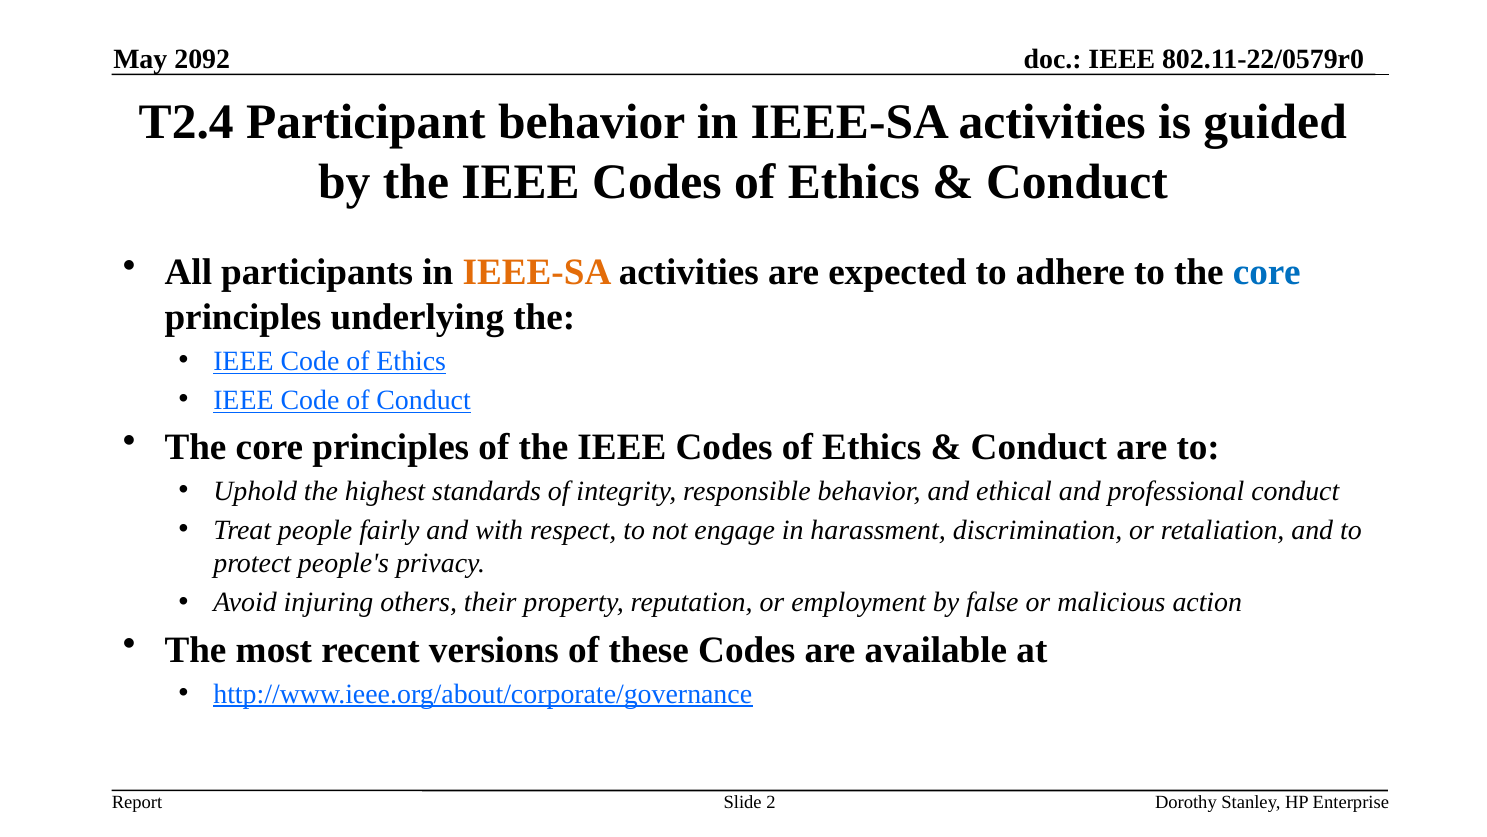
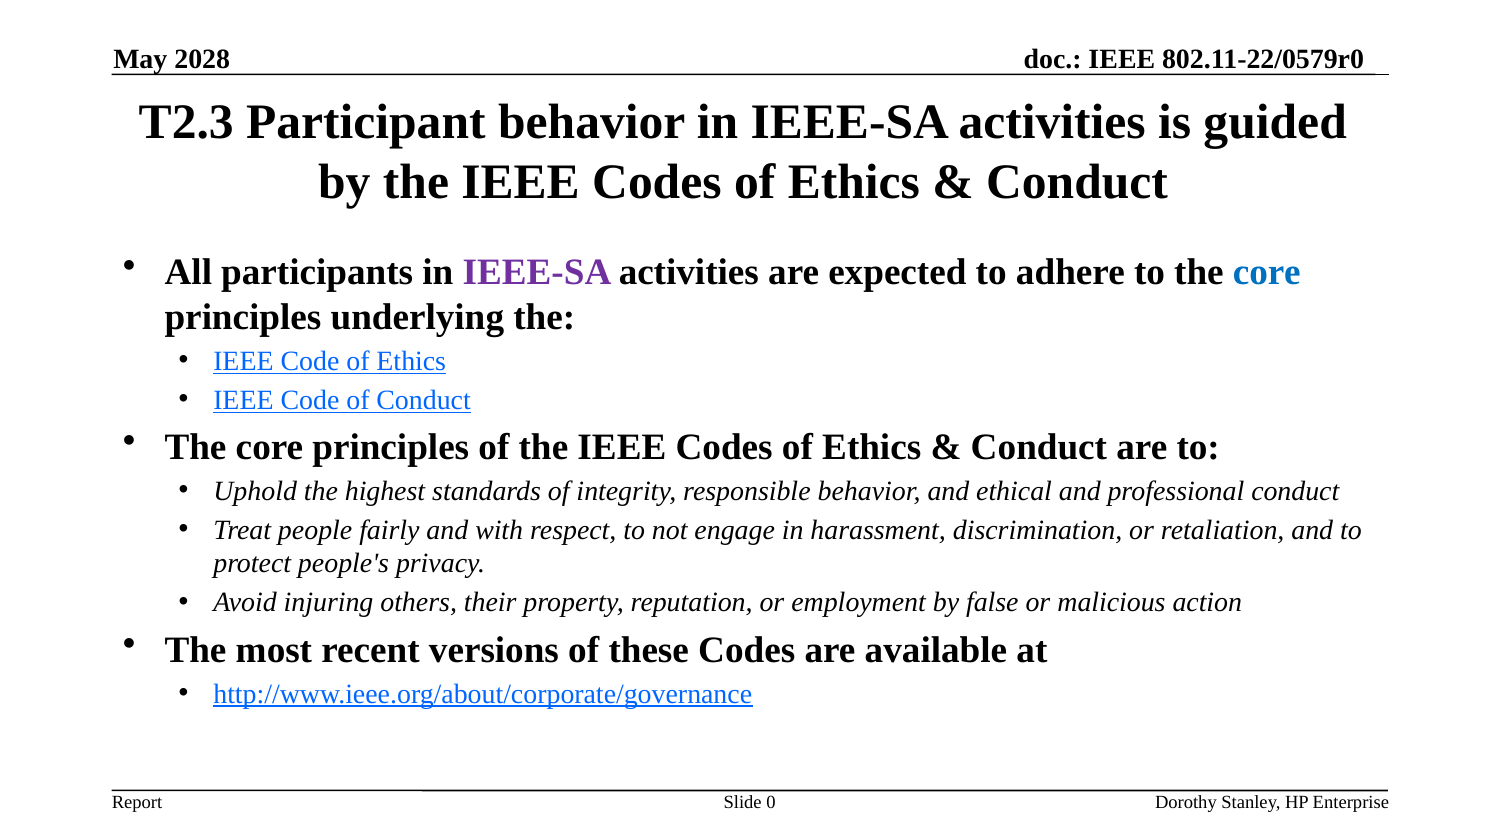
2092: 2092 -> 2028
T2.4: T2.4 -> T2.3
IEEE-SA at (537, 272) colour: orange -> purple
2: 2 -> 0
